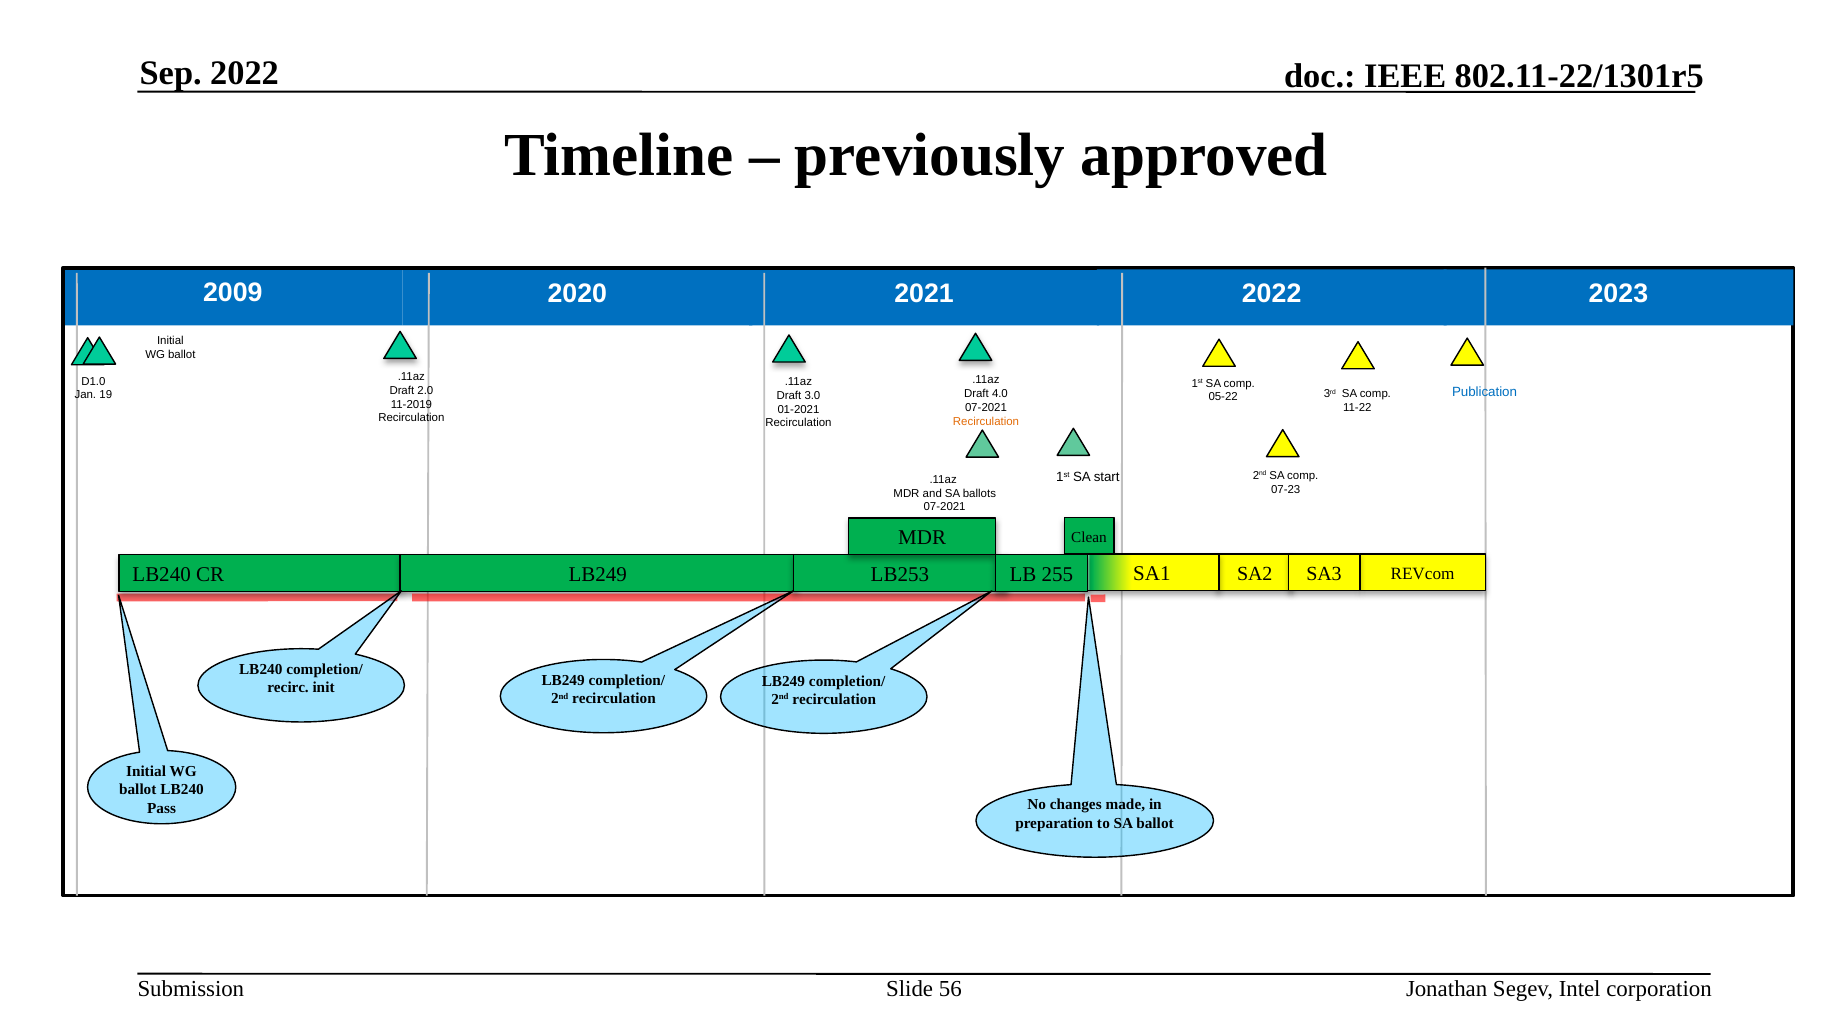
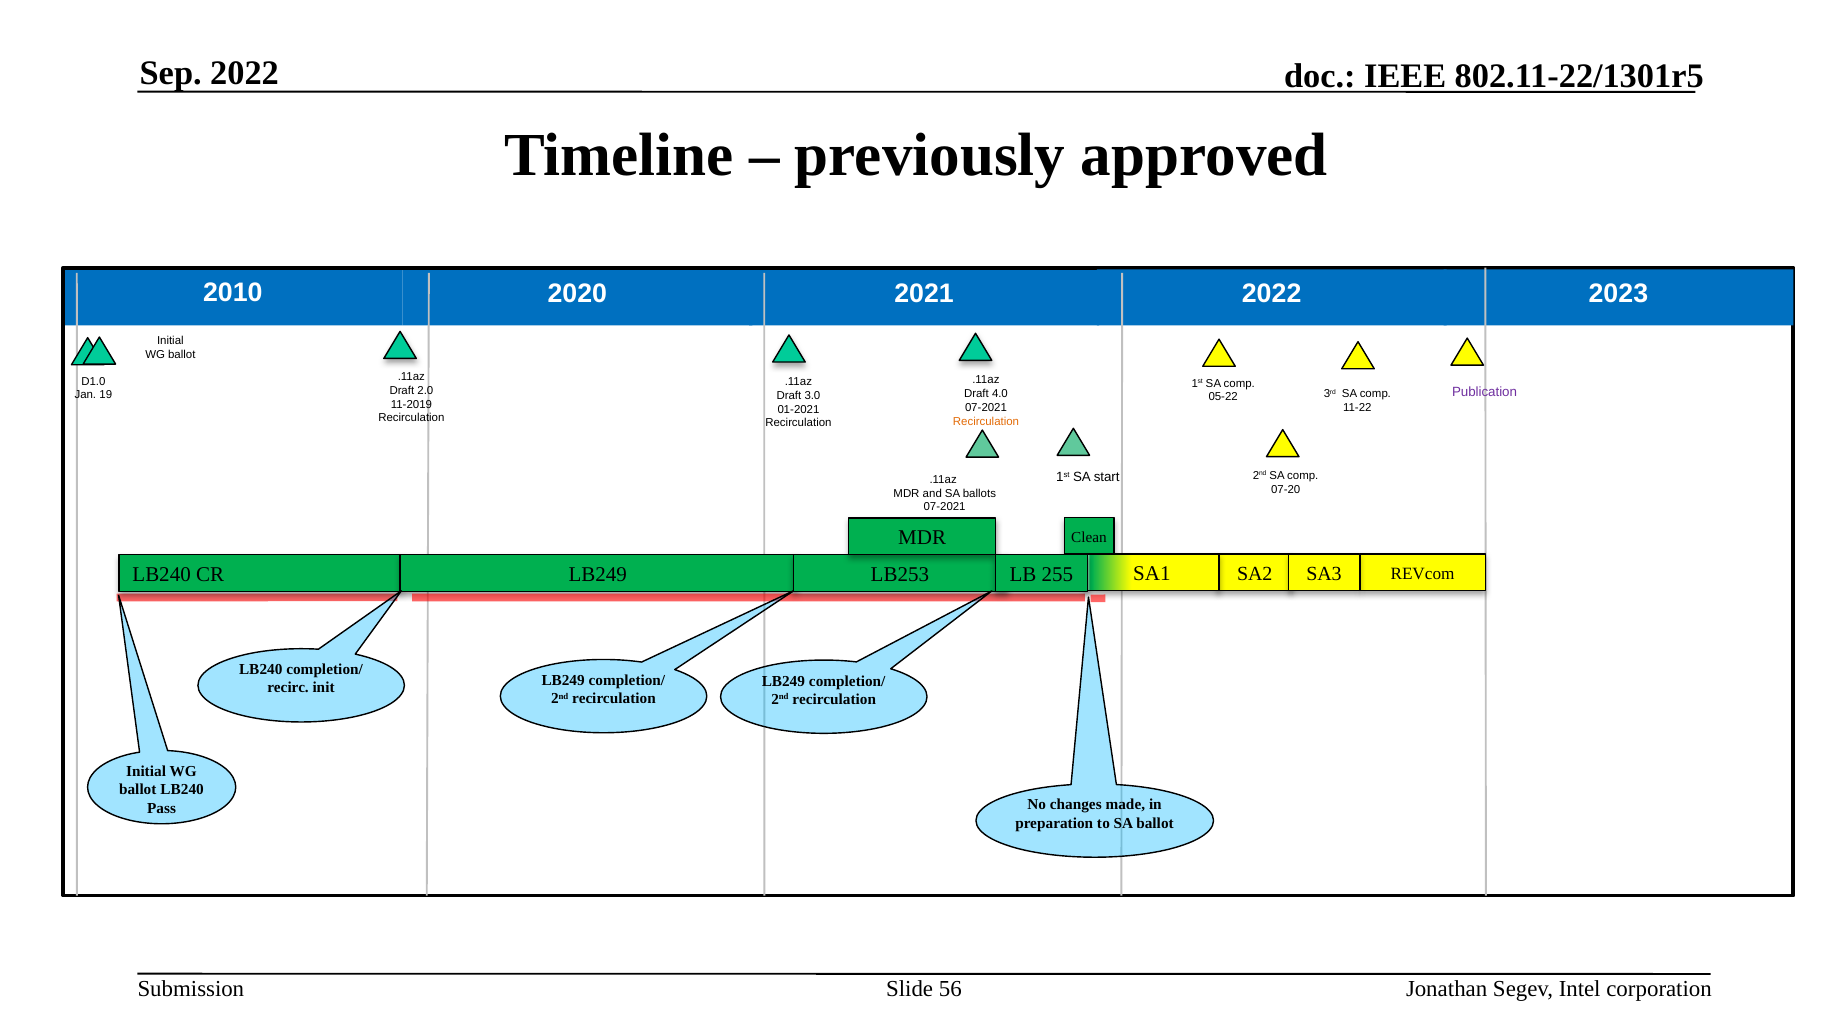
2009: 2009 -> 2010
Publication colour: blue -> purple
07-23: 07-23 -> 07-20
